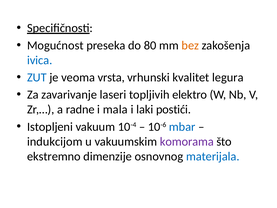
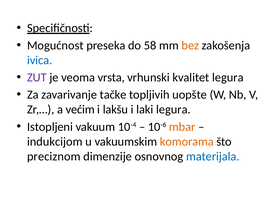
80: 80 -> 58
ZUT colour: blue -> purple
laseri: laseri -> tačke
elektro: elektro -> uopšte
radne: radne -> većim
mala: mala -> lakšu
laki postići: postići -> legura
mbar colour: blue -> orange
komorama colour: purple -> orange
ekstremno: ekstremno -> preciznom
